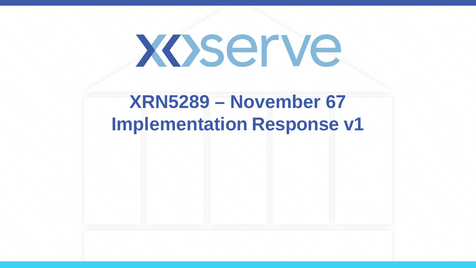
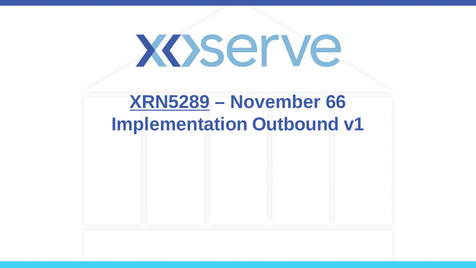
XRN5289 underline: none -> present
67: 67 -> 66
Response: Response -> Outbound
